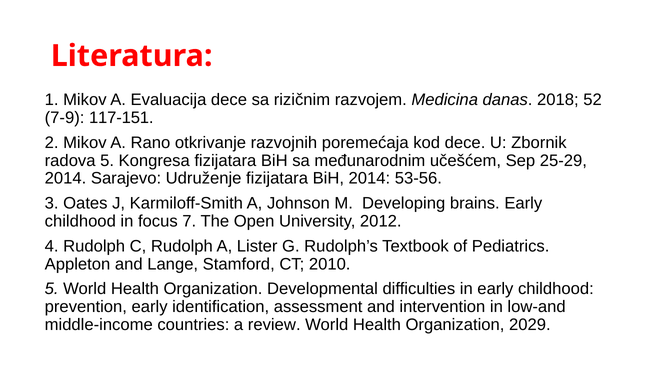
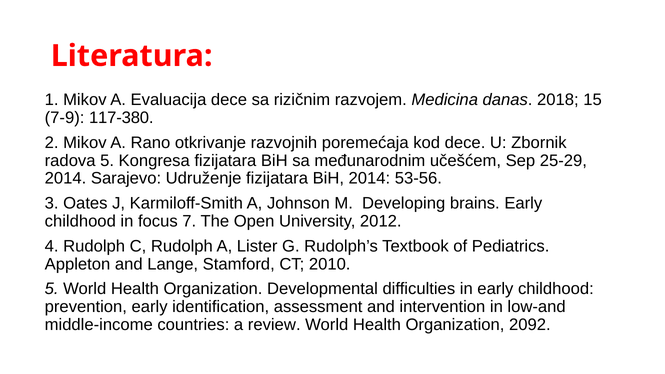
52: 52 -> 15
117-151: 117-151 -> 117-380
2029: 2029 -> 2092
